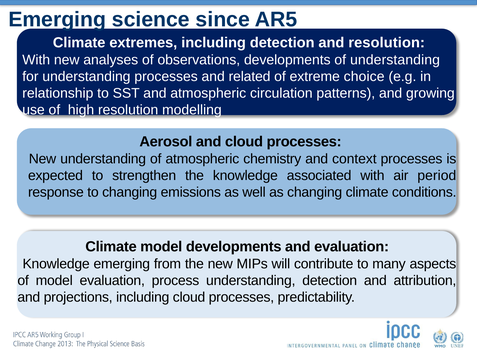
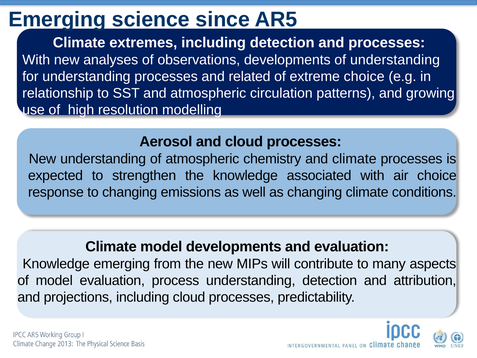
and resolution: resolution -> processes
and context: context -> climate
air period: period -> choice
